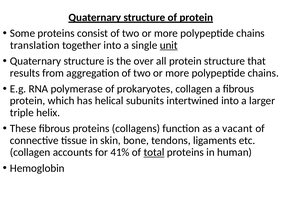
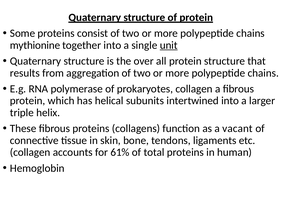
translation: translation -> mythionine
41%: 41% -> 61%
total underline: present -> none
